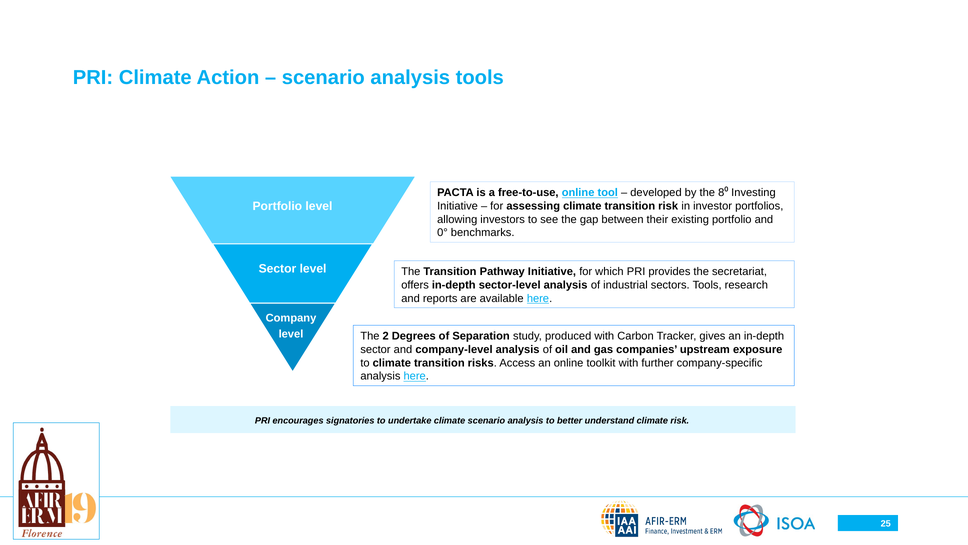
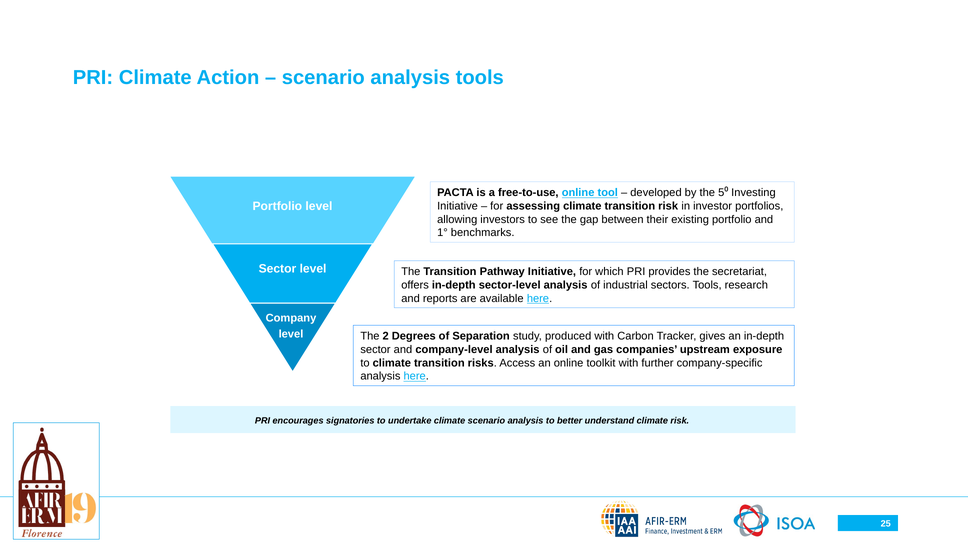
8: 8 -> 5
0°: 0° -> 1°
